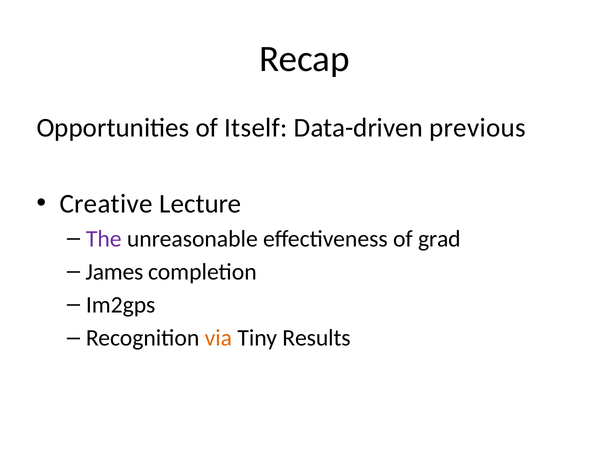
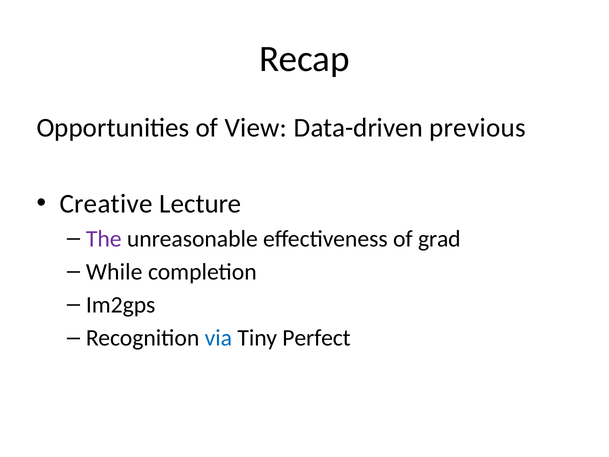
Itself: Itself -> View
James: James -> While
via colour: orange -> blue
Results: Results -> Perfect
